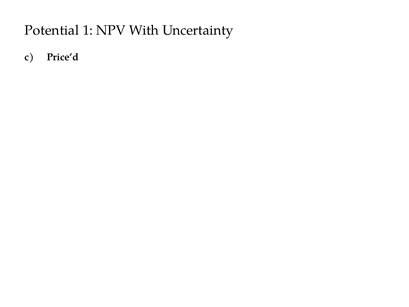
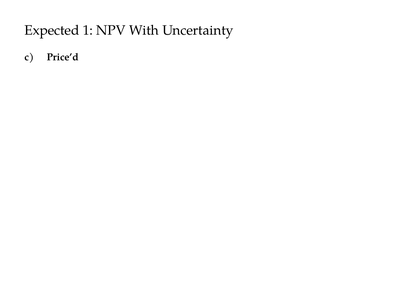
Potential: Potential -> Expected
